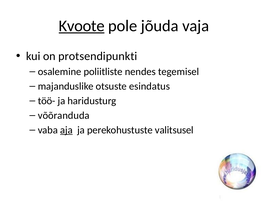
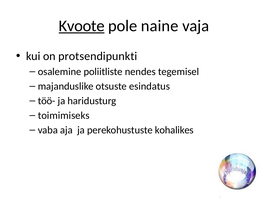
jõuda: jõuda -> naine
võõranduda: võõranduda -> toimimiseks
aja underline: present -> none
valitsusel: valitsusel -> kohalikes
